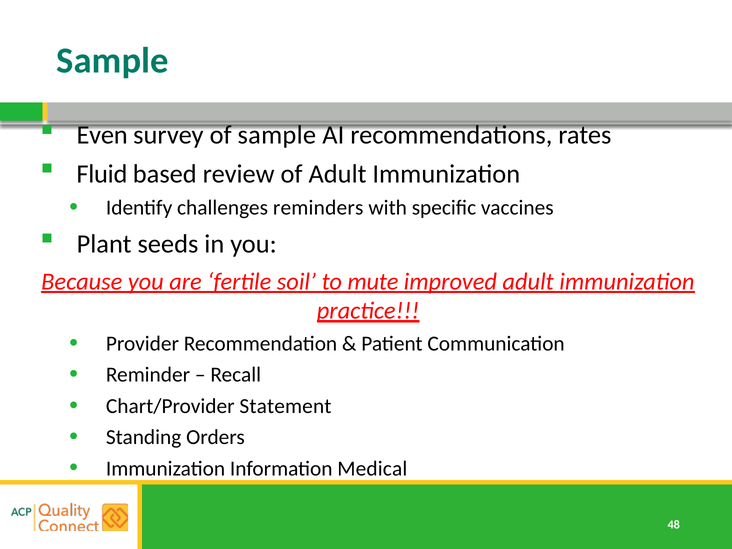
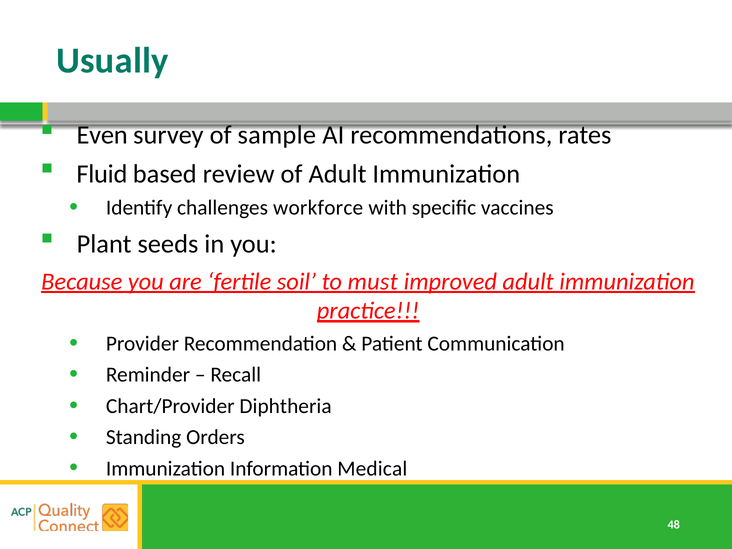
Sample at (112, 60): Sample -> Usually
reminders: reminders -> workforce
mute: mute -> must
Statement: Statement -> Diphtheria
